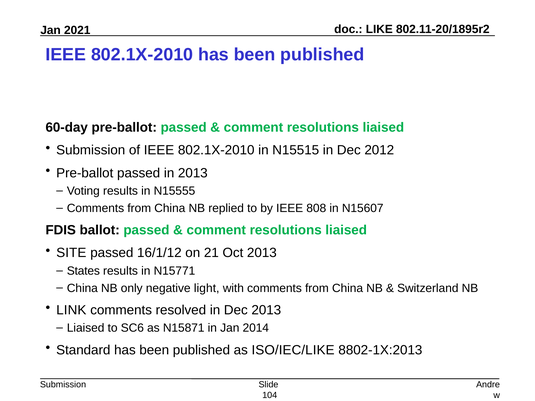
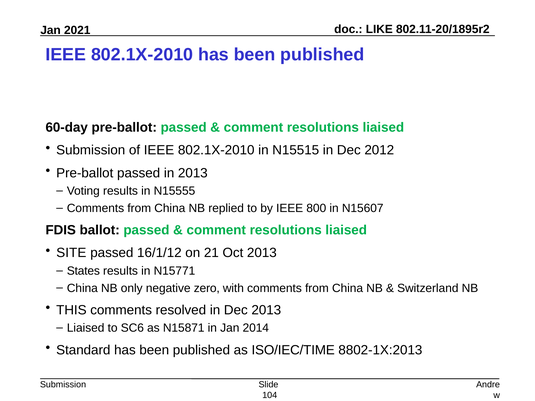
808: 808 -> 800
light: light -> zero
LINK: LINK -> THIS
ISO/IEC/LIKE: ISO/IEC/LIKE -> ISO/IEC/TIME
